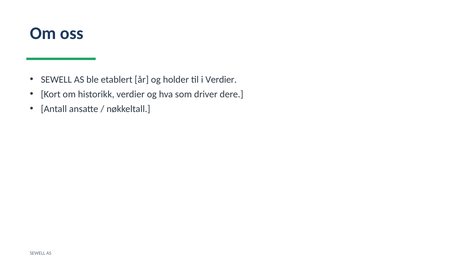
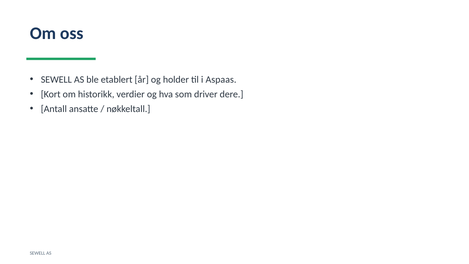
i Verdier: Verdier -> Aspaas
